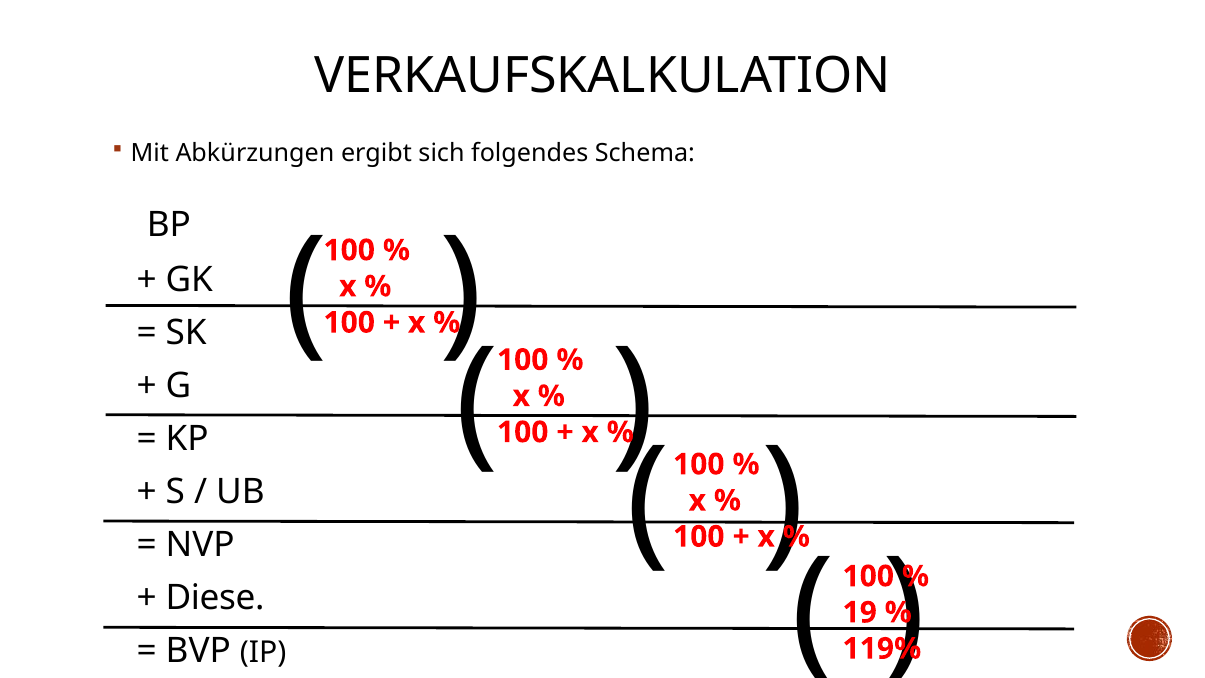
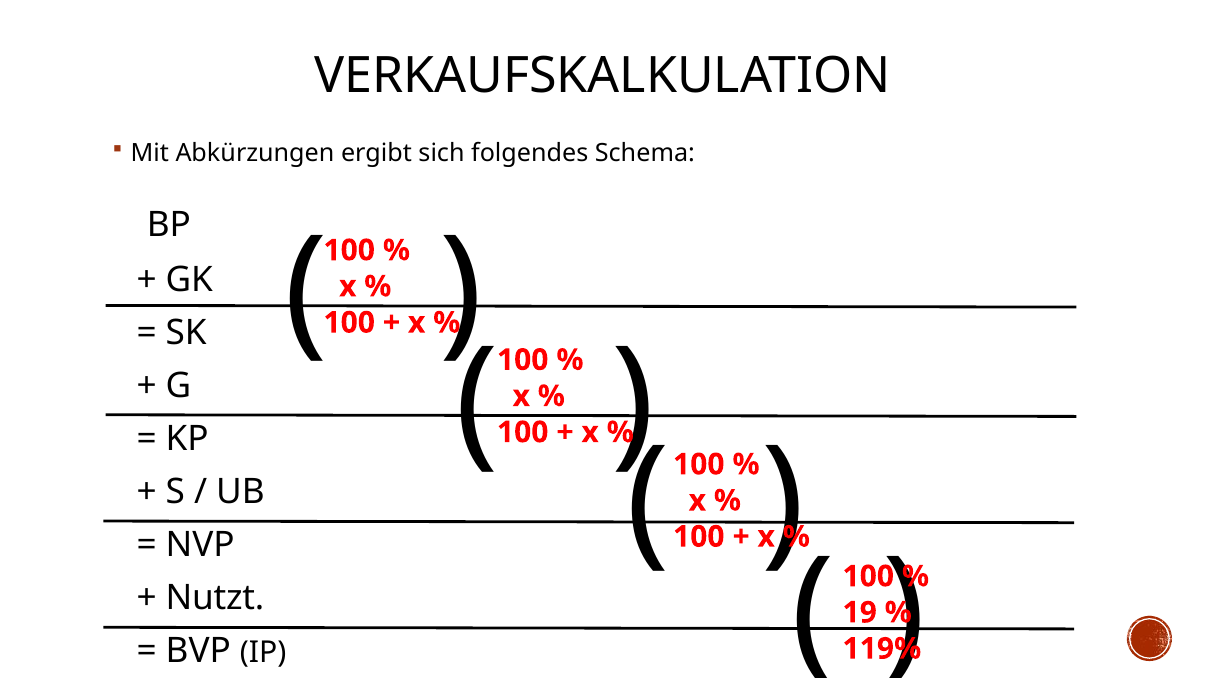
Diese: Diese -> Nutzt
